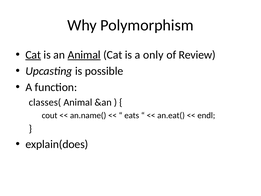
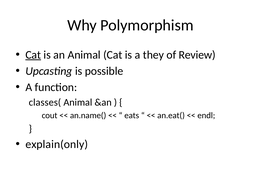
Animal at (84, 55) underline: present -> none
only: only -> they
explain(does: explain(does -> explain(only
